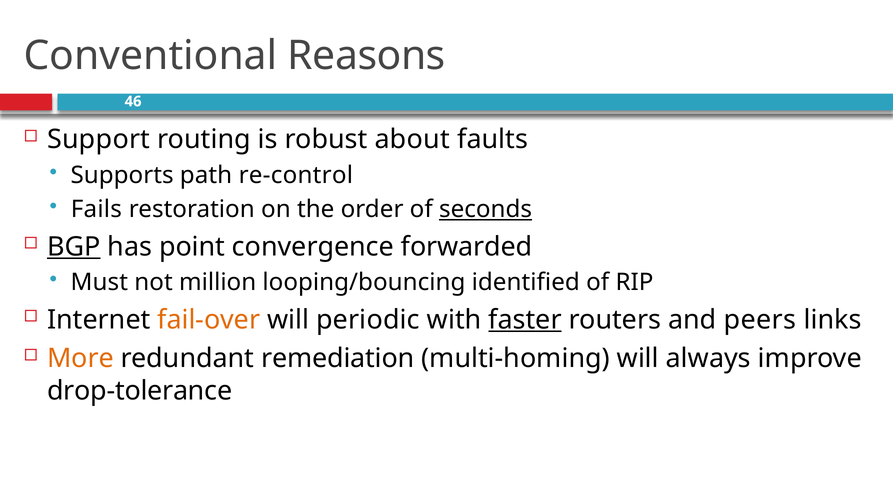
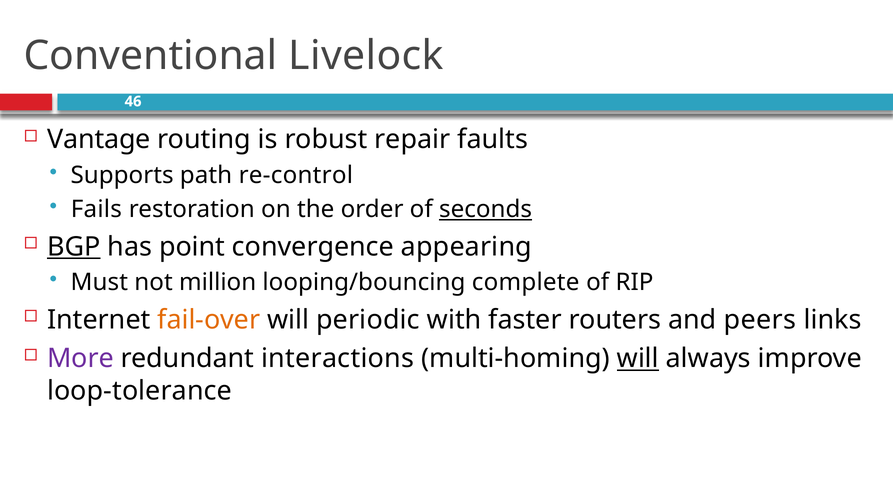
Reasons: Reasons -> Livelock
Support: Support -> Vantage
about: about -> repair
forwarded: forwarded -> appearing
identified: identified -> complete
faster underline: present -> none
More colour: orange -> purple
remediation: remediation -> interactions
will at (638, 359) underline: none -> present
drop-tolerance: drop-tolerance -> loop-tolerance
